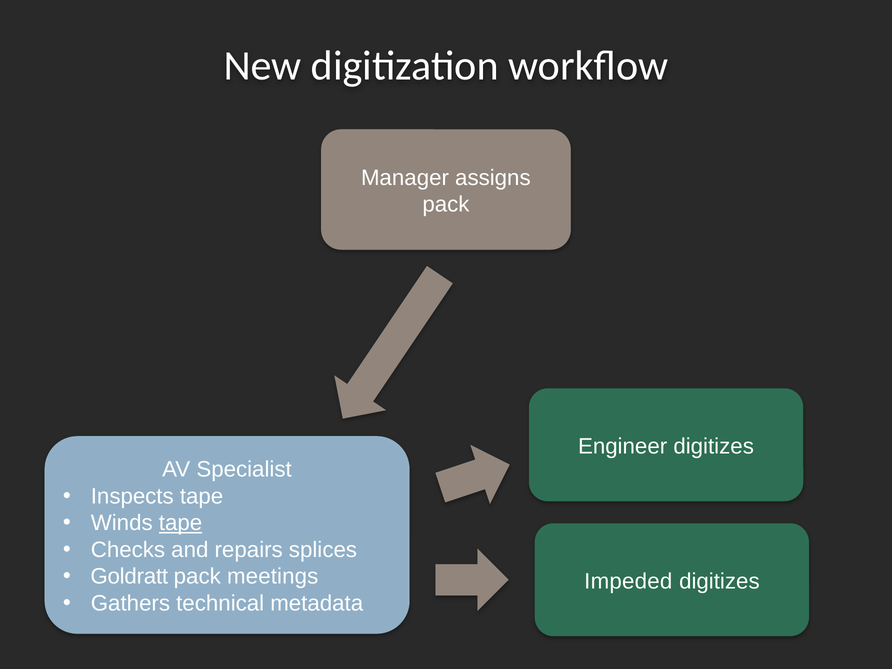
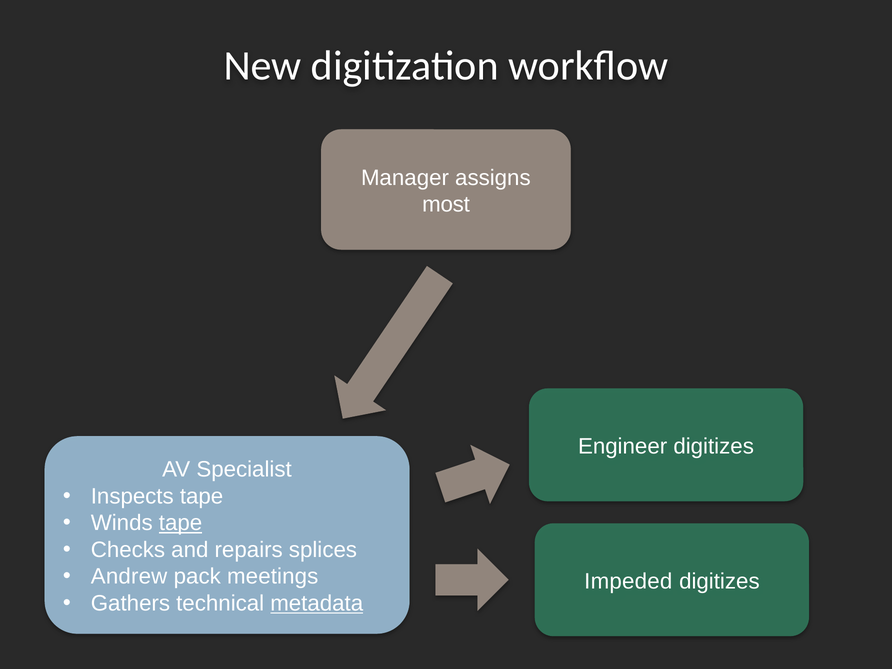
pack at (446, 204): pack -> most
Goldratt: Goldratt -> Andrew
metadata underline: none -> present
